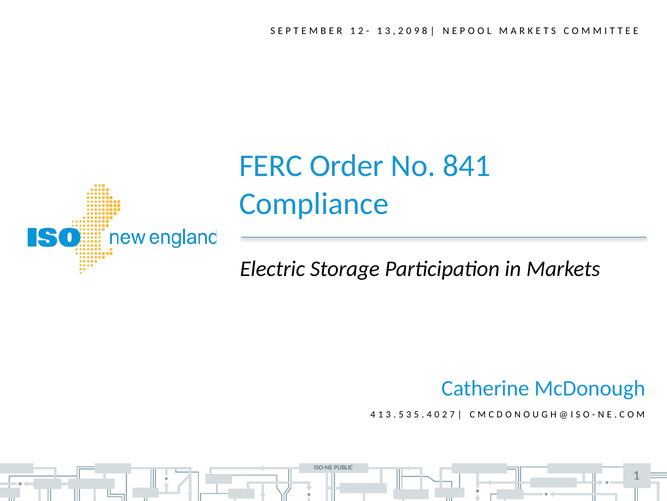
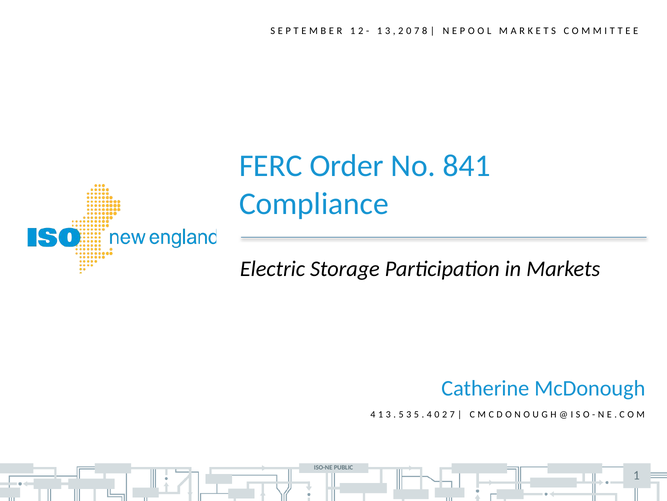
9 at (417, 31): 9 -> 7
